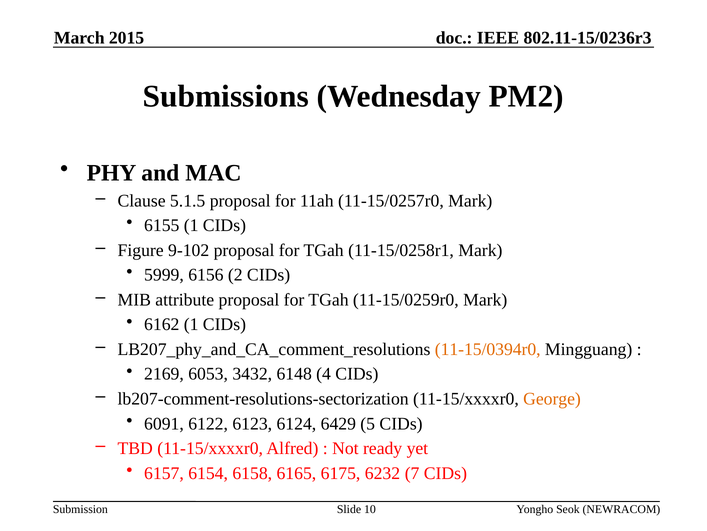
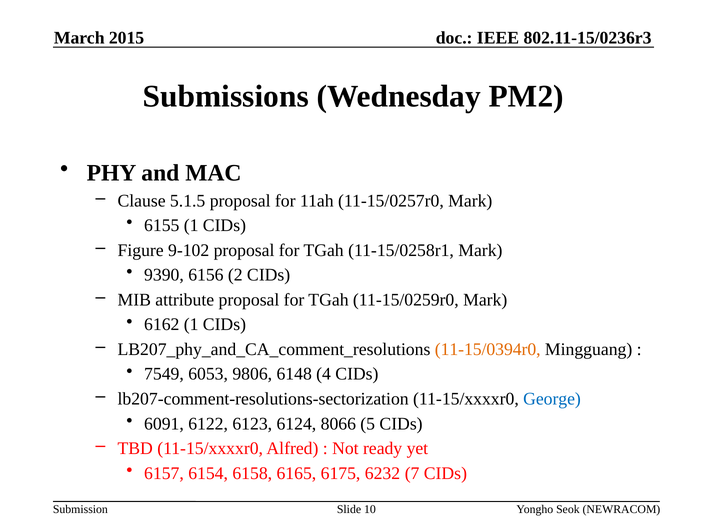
5999: 5999 -> 9390
2169: 2169 -> 7549
3432: 3432 -> 9806
George colour: orange -> blue
6429: 6429 -> 8066
